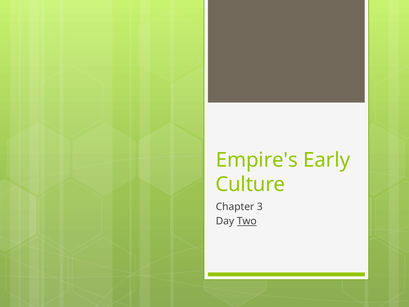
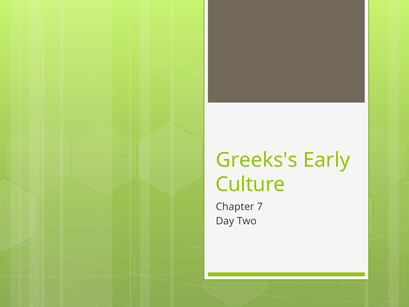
Empire's: Empire's -> Greeks's
3: 3 -> 7
Two underline: present -> none
